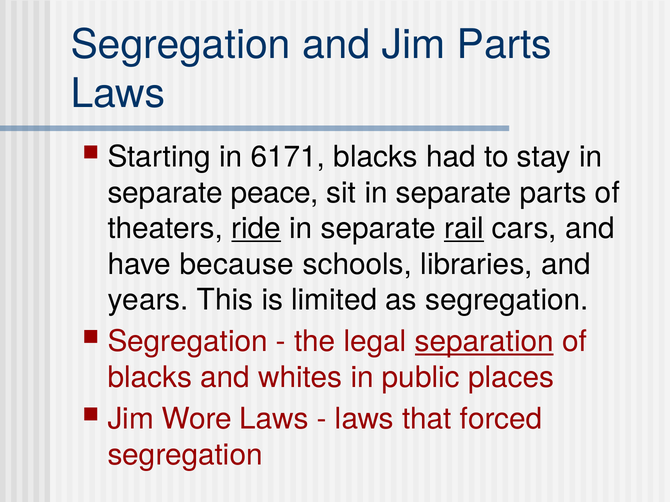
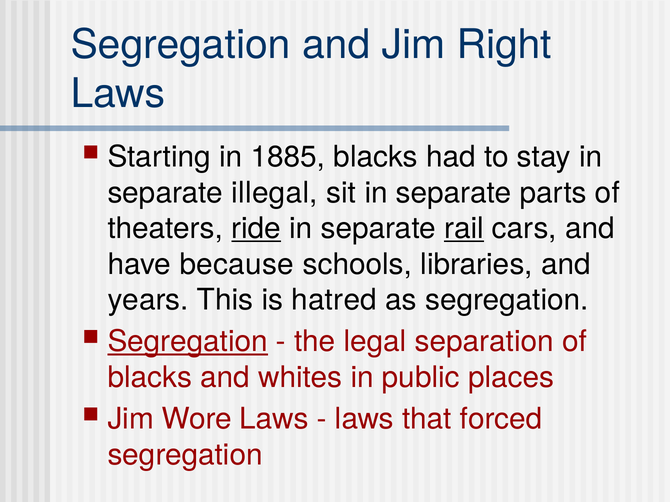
Jim Parts: Parts -> Right
6171: 6171 -> 1885
peace: peace -> illegal
limited: limited -> hatred
Segregation at (188, 342) underline: none -> present
separation underline: present -> none
